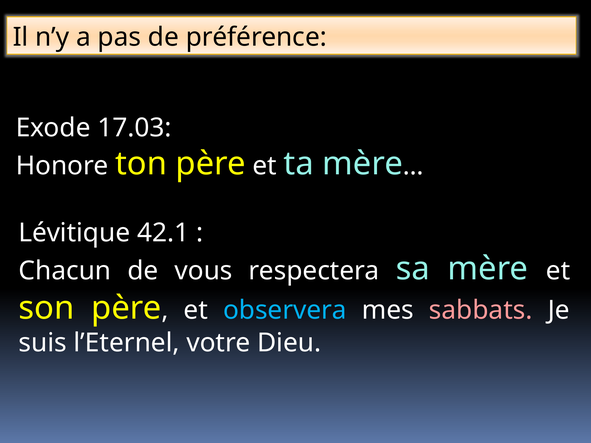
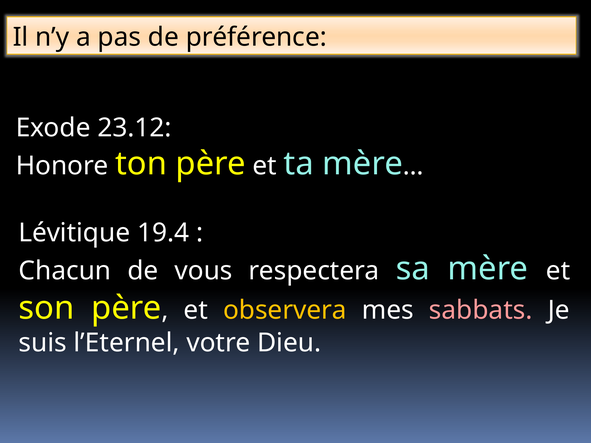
17.03: 17.03 -> 23.12
42.1: 42.1 -> 19.4
observera colour: light blue -> yellow
